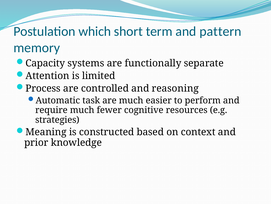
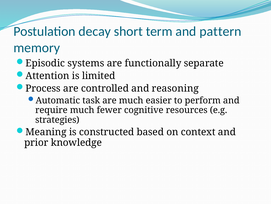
which: which -> decay
Capacity: Capacity -> Episodic
